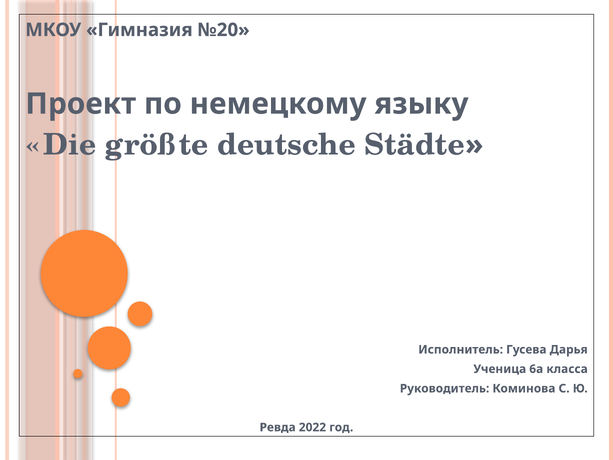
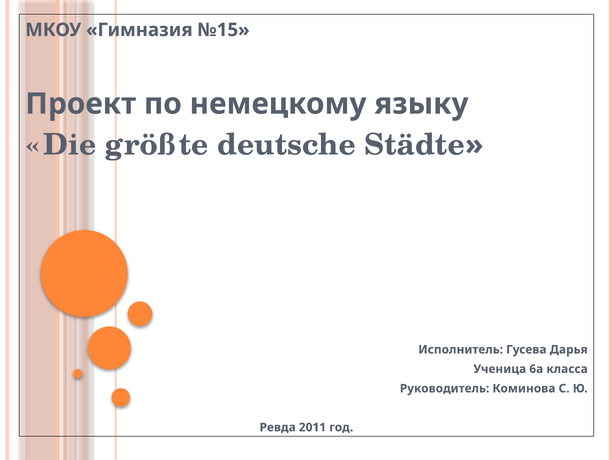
№20: №20 -> №15
2022: 2022 -> 2011
